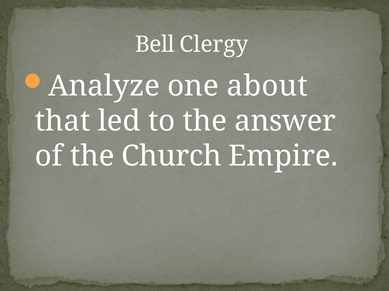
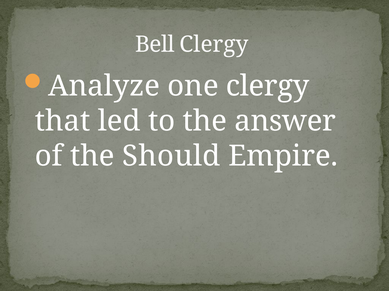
one about: about -> clergy
Church: Church -> Should
